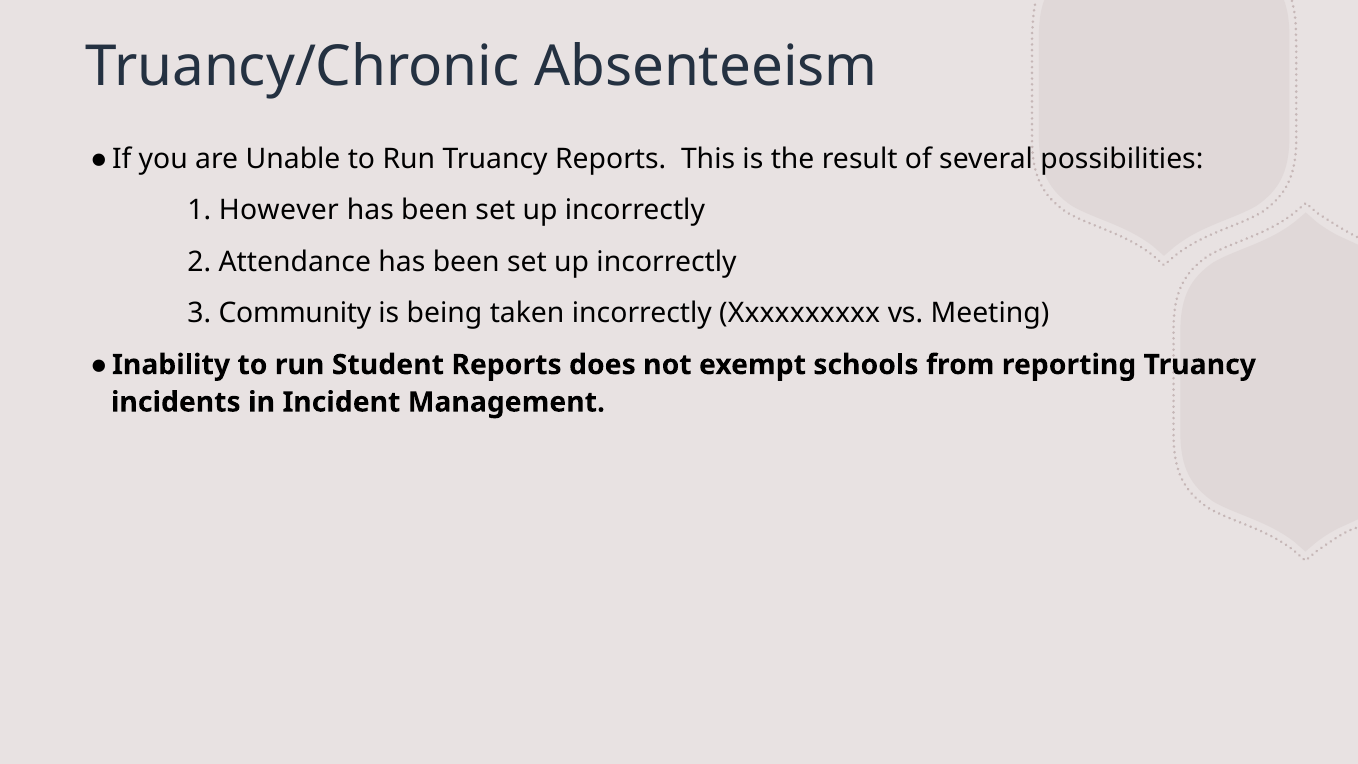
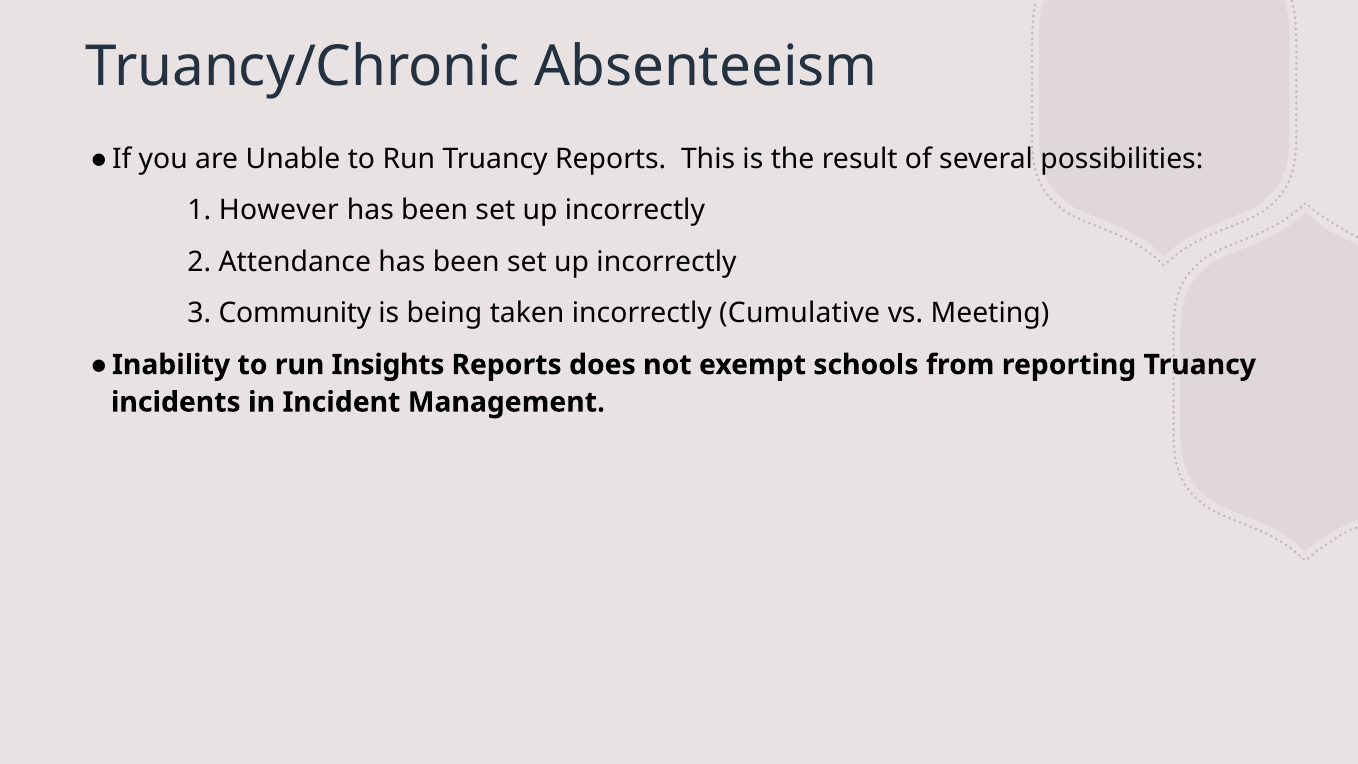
Xxxxxxxxxx: Xxxxxxxxxx -> Cumulative
Student: Student -> Insights
